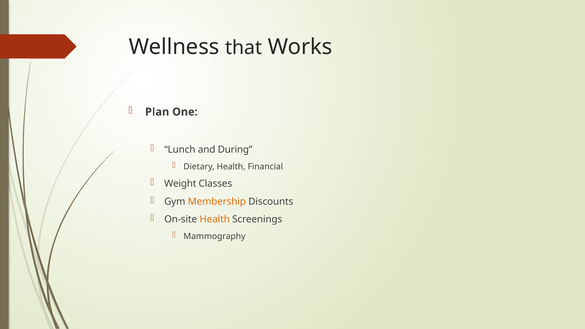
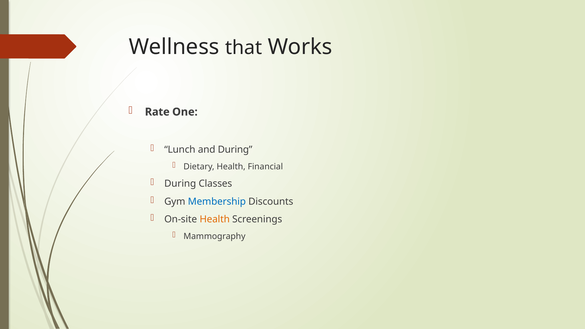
Plan: Plan -> Rate
Weight at (180, 184): Weight -> During
Membership colour: orange -> blue
